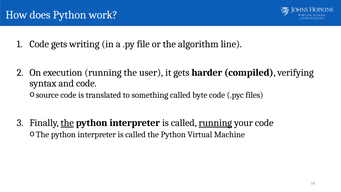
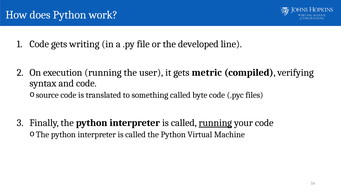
algorithm: algorithm -> developed
harder: harder -> metric
the at (67, 123) underline: present -> none
